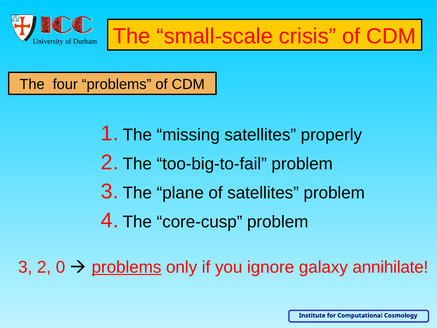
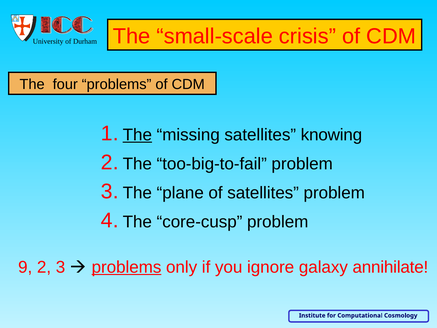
The at (137, 135) underline: none -> present
properly: properly -> knowing
3 at (25, 267): 3 -> 9
2 0: 0 -> 3
